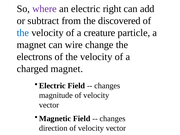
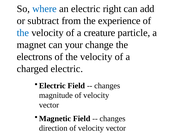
where colour: purple -> blue
discovered: discovered -> experience
wire: wire -> your
charged magnet: magnet -> electric
